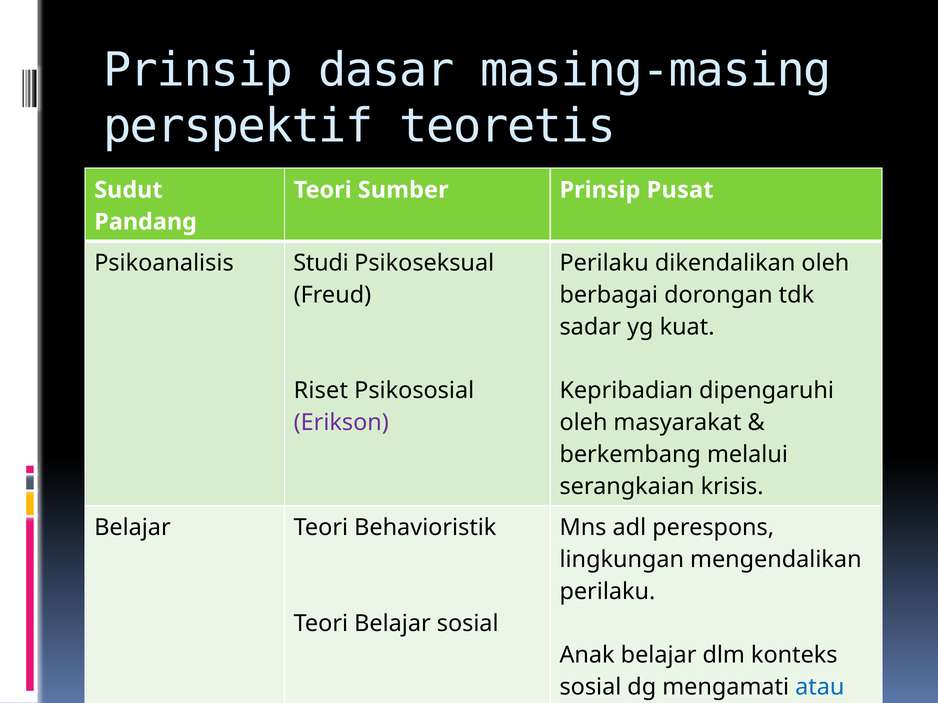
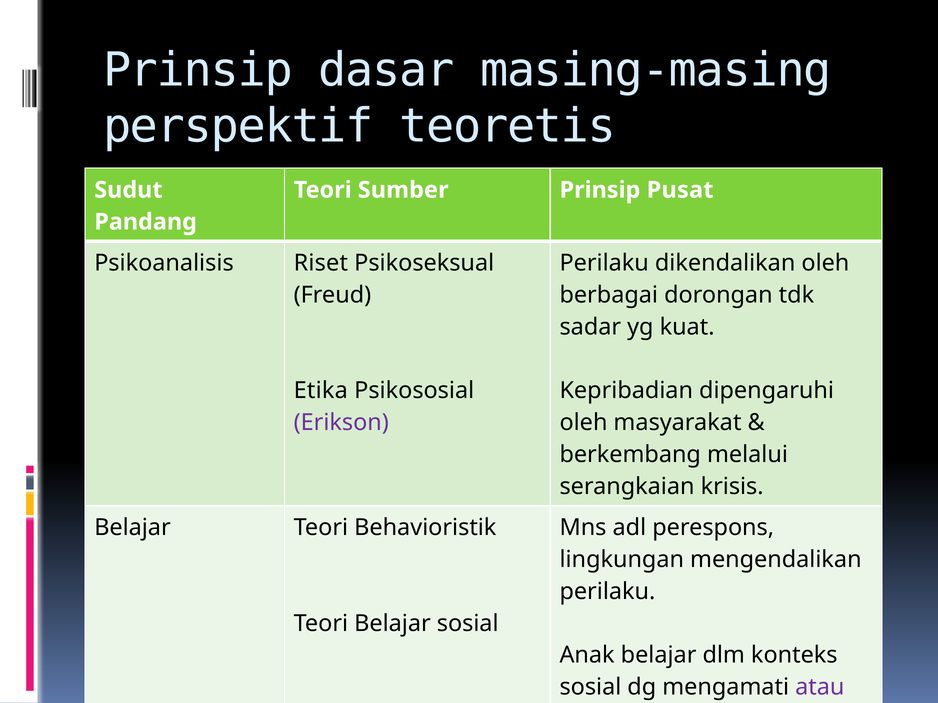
Studi: Studi -> Riset
Riset: Riset -> Etika
atau colour: blue -> purple
